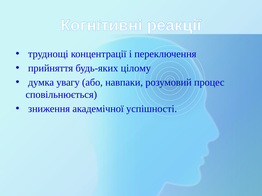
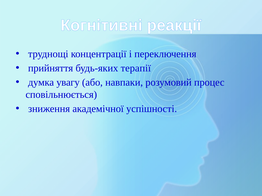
цілому: цілому -> терапії
